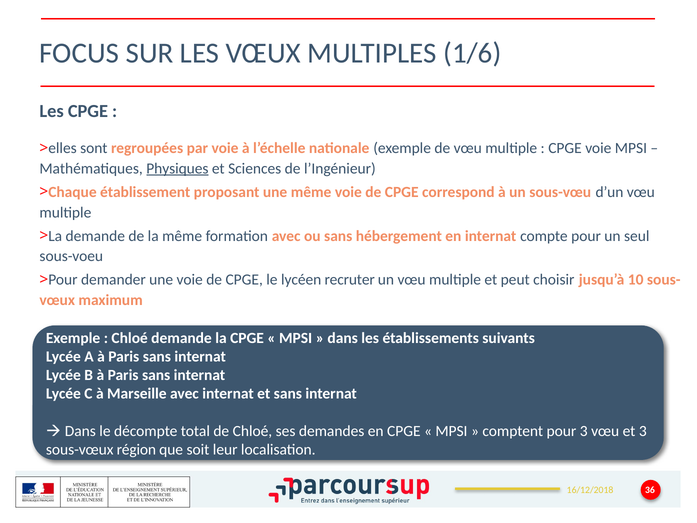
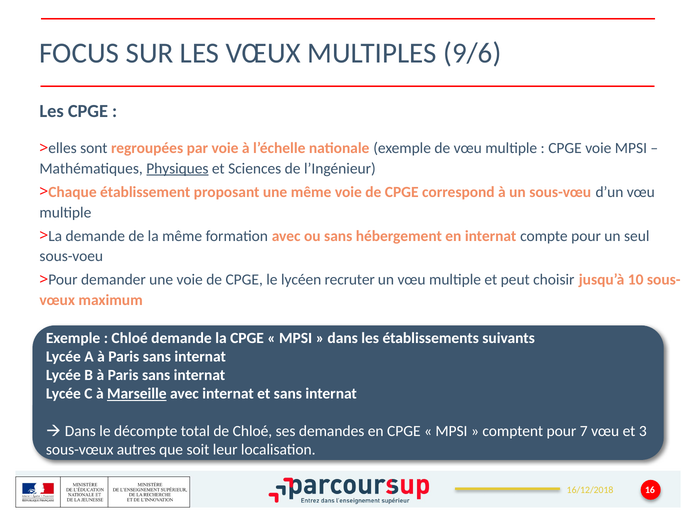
1/6: 1/6 -> 9/6
Marseille underline: none -> present
pour 3: 3 -> 7
région: région -> autres
36: 36 -> 16
